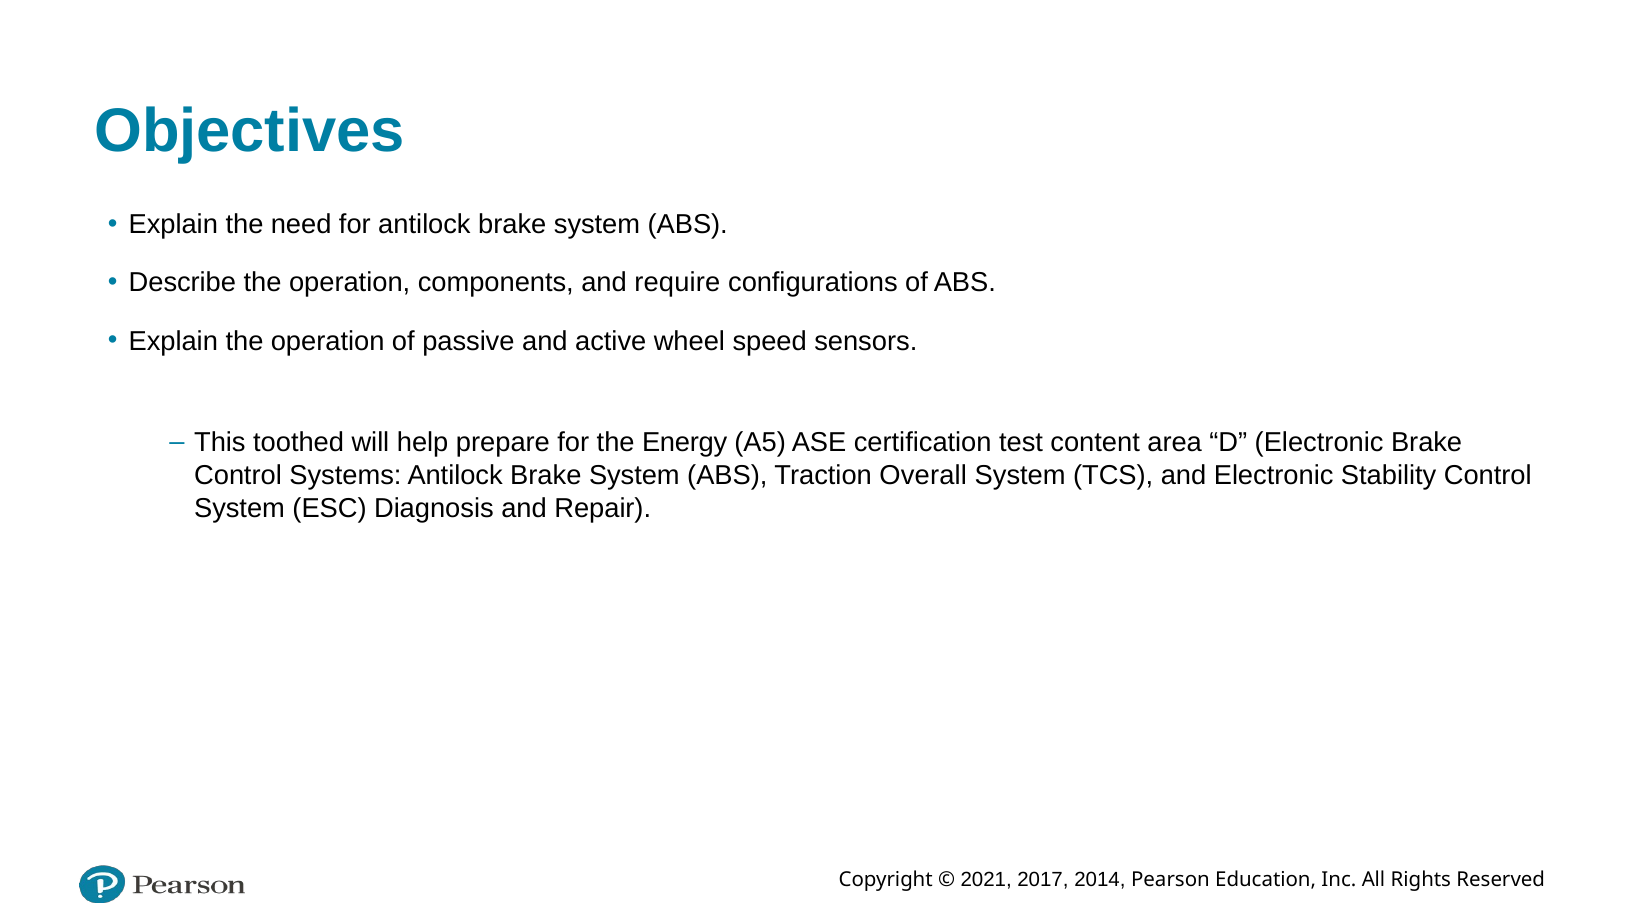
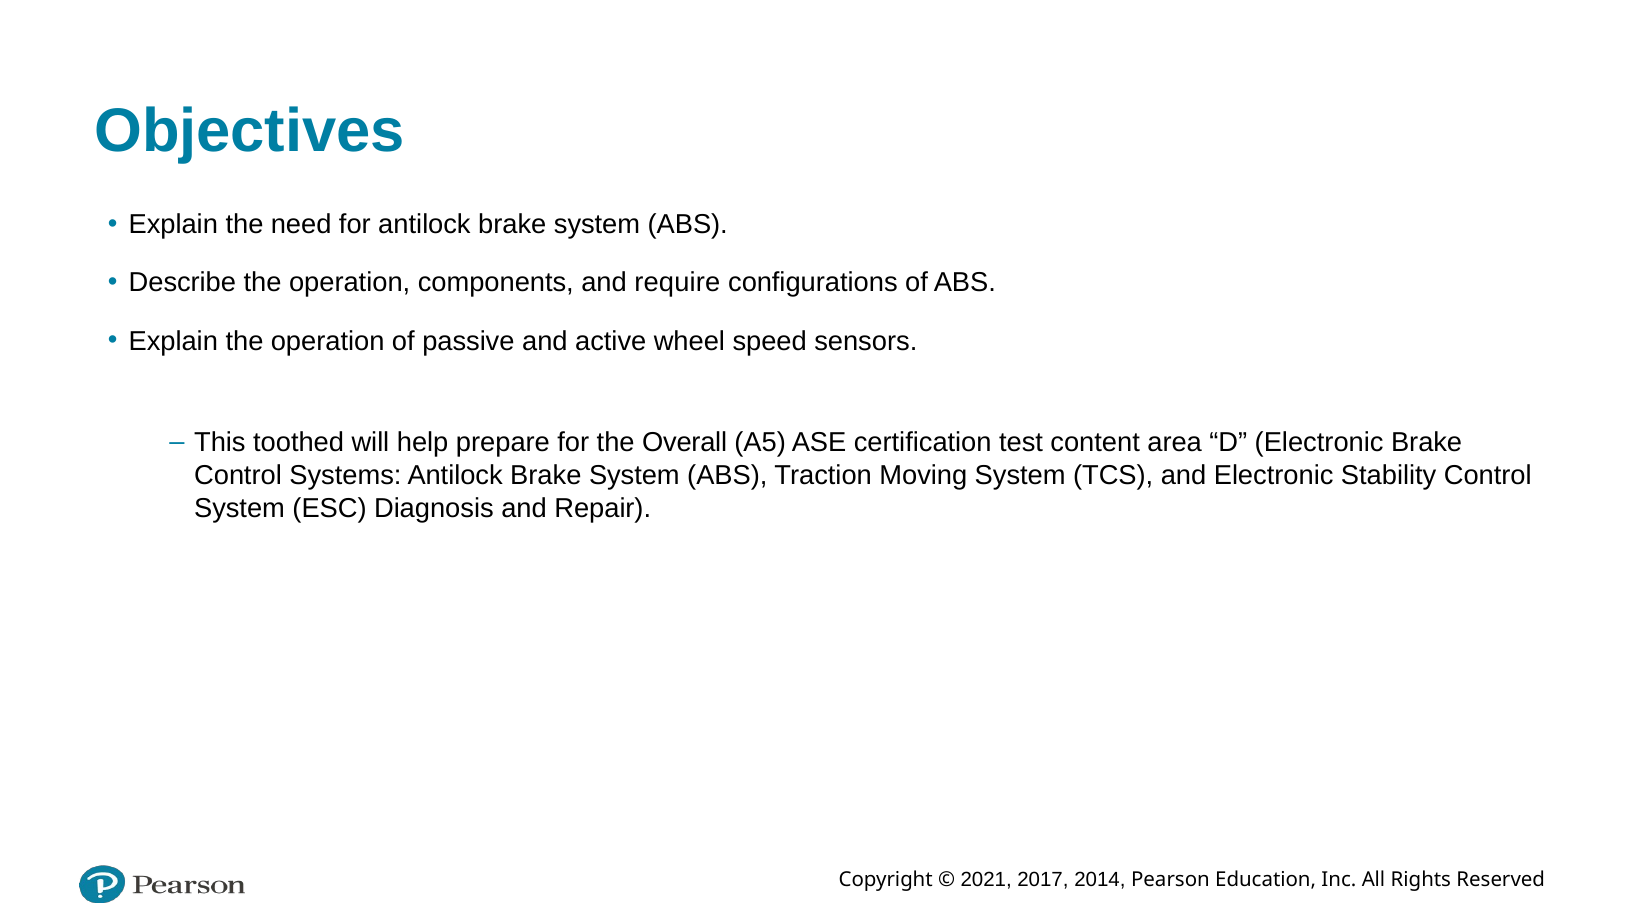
Energy: Energy -> Overall
Overall: Overall -> Moving
